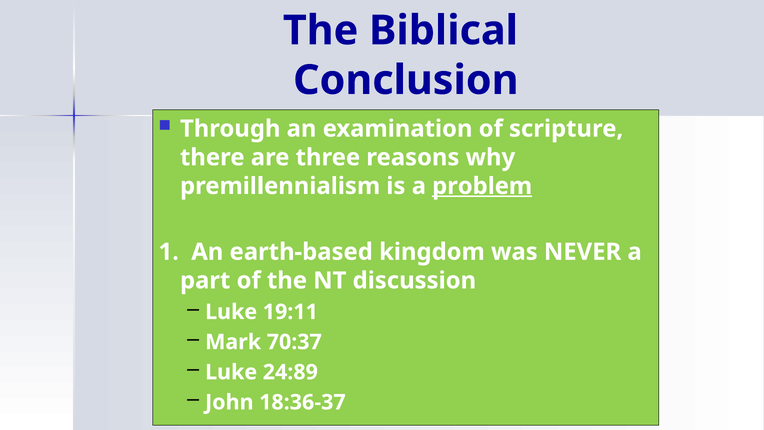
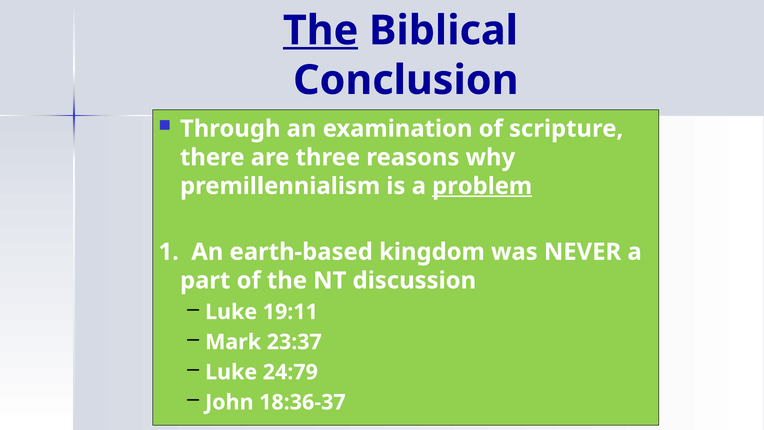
The at (321, 31) underline: none -> present
70:37: 70:37 -> 23:37
24:89: 24:89 -> 24:79
